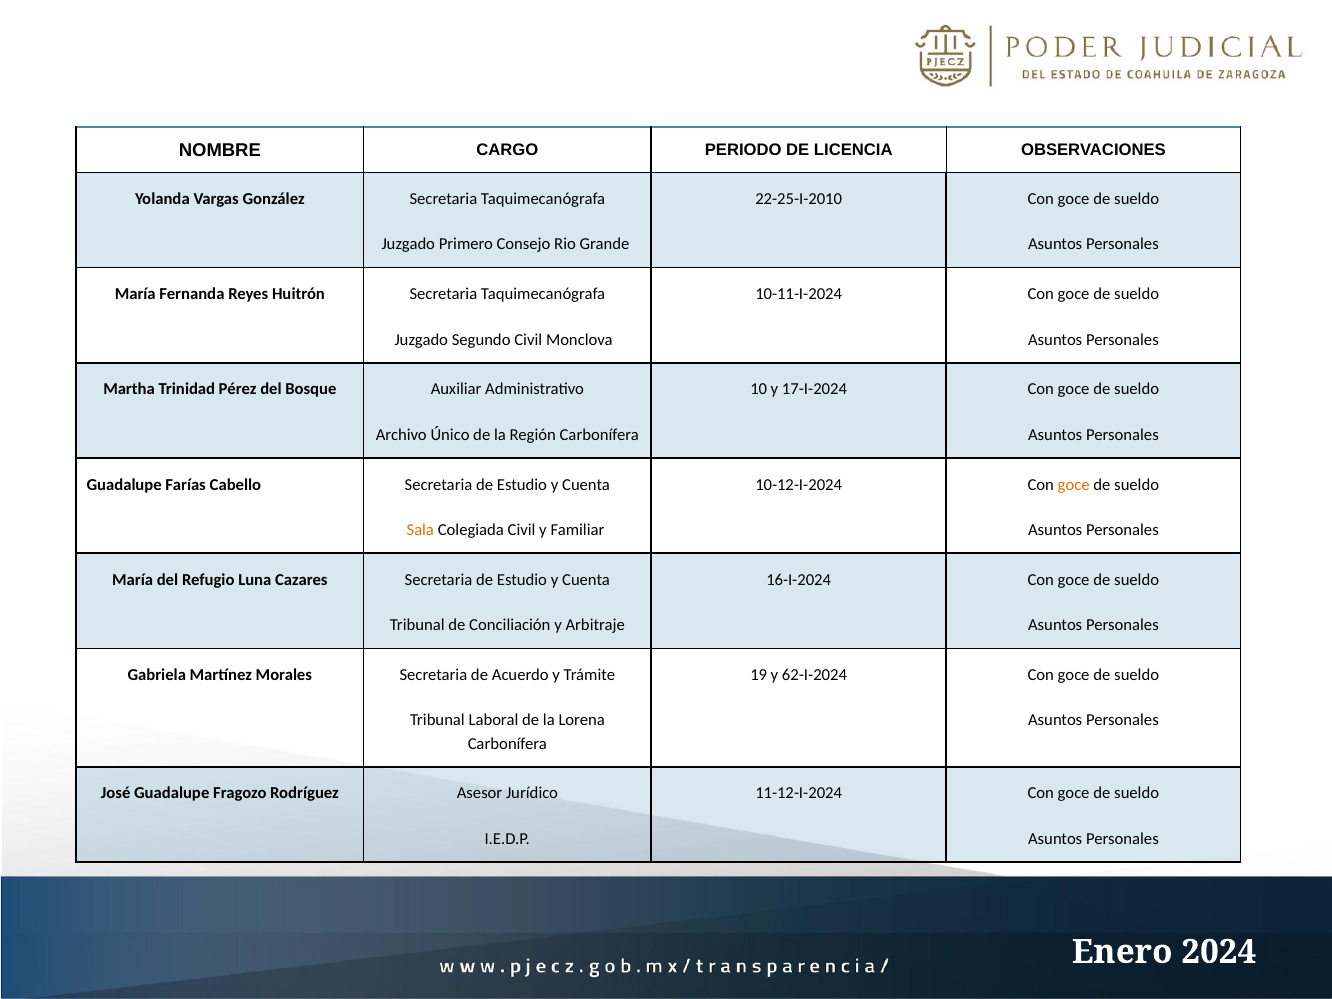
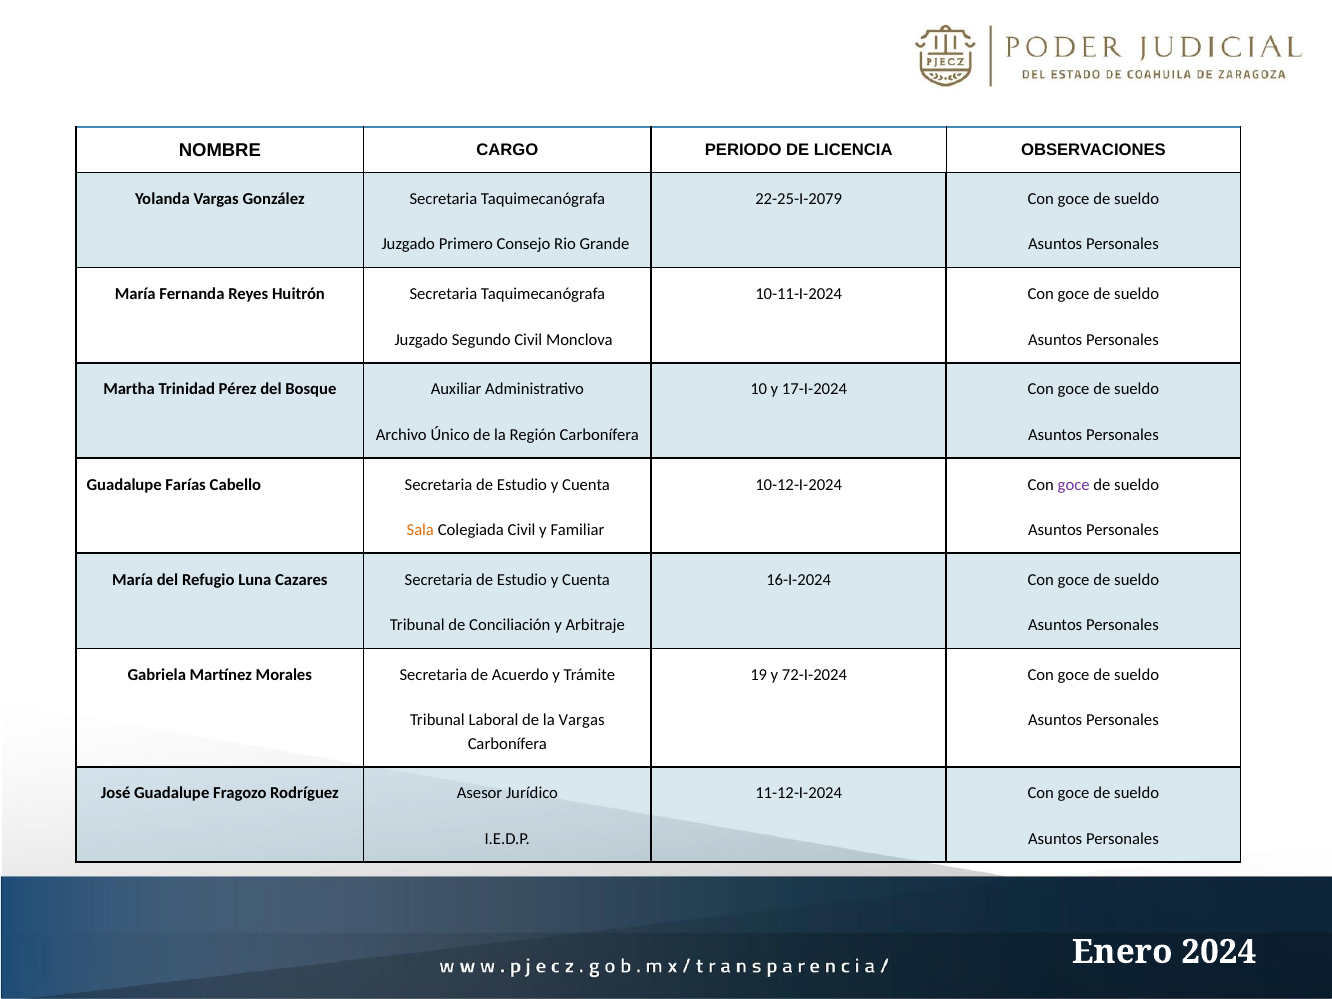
22-25-I-2010: 22-25-I-2010 -> 22-25-I-2079
goce at (1074, 485) colour: orange -> purple
62-I-2024: 62-I-2024 -> 72-I-2024
la Lorena: Lorena -> Vargas
